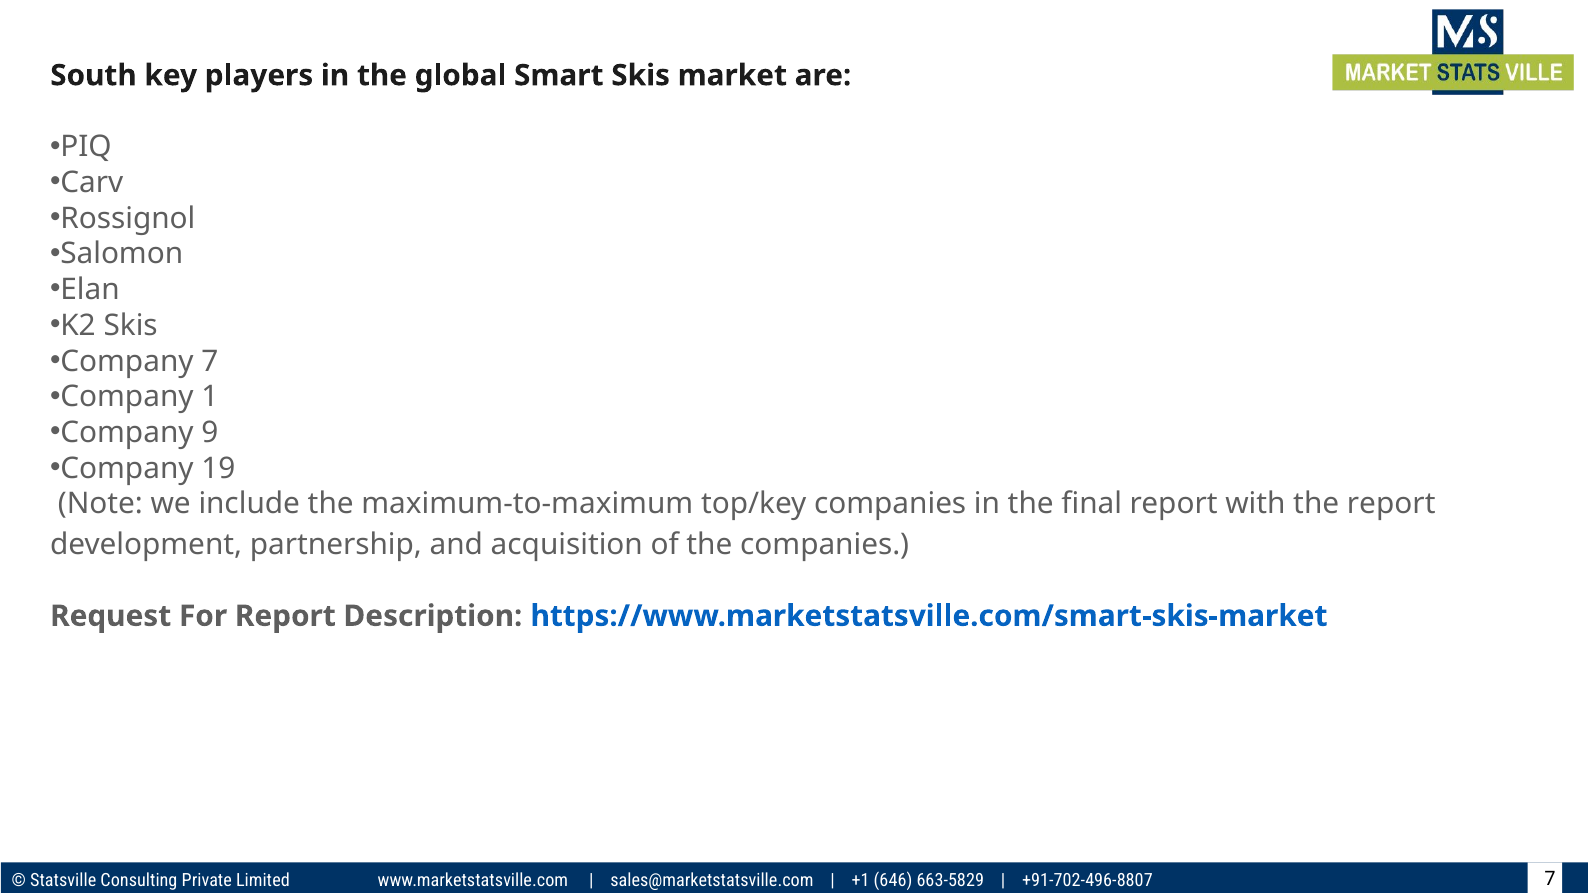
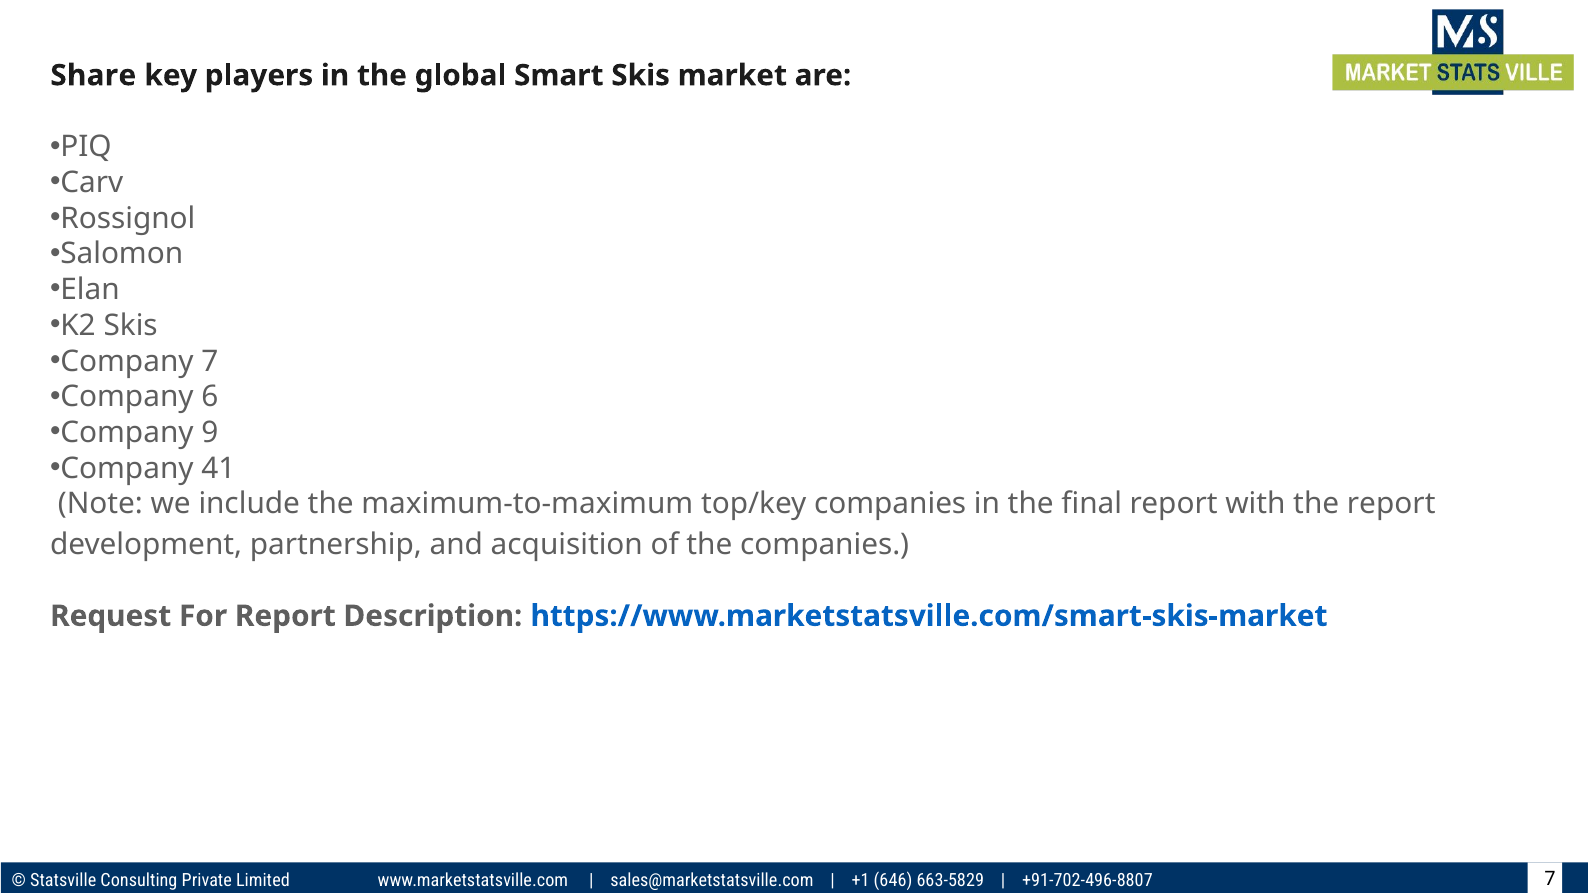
South: South -> Share
1: 1 -> 6
19: 19 -> 41
